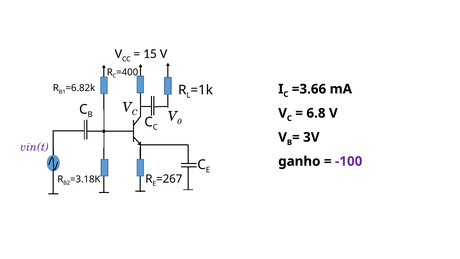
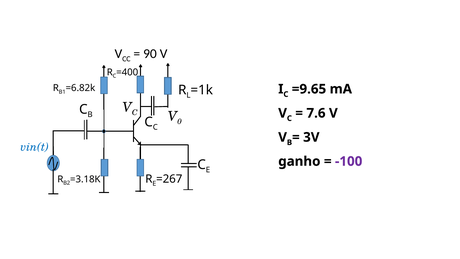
15: 15 -> 90
=3.66: =3.66 -> =9.65
6.8: 6.8 -> 7.6
vin(t colour: purple -> blue
